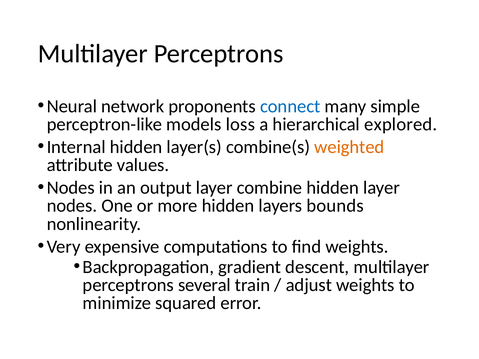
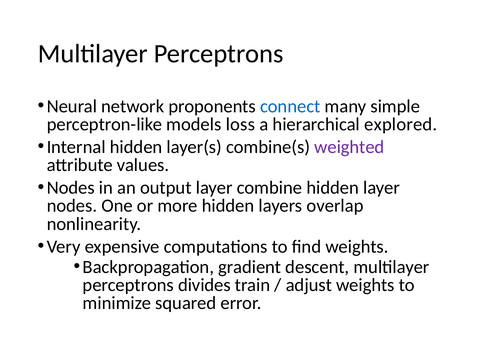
weighted colour: orange -> purple
bounds: bounds -> overlap
several: several -> divides
